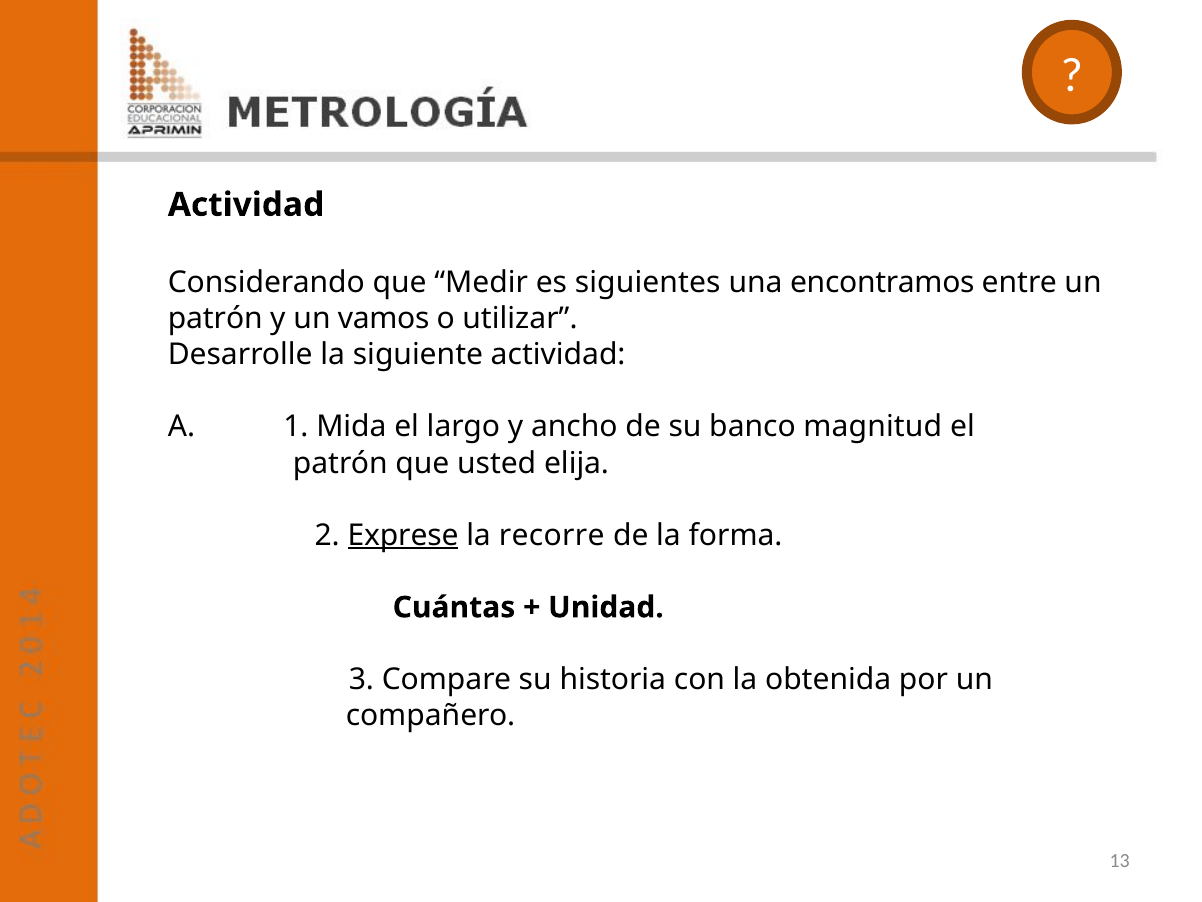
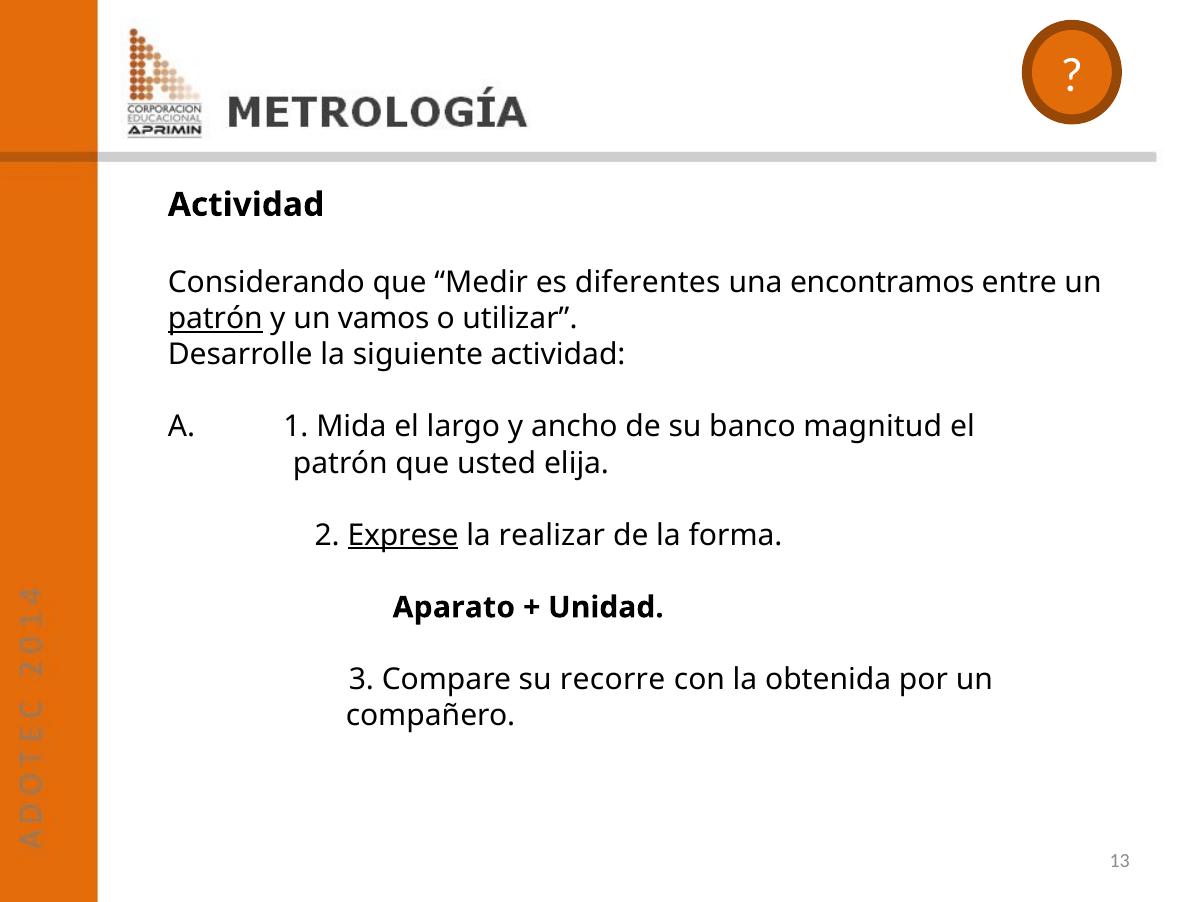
siguientes: siguientes -> diferentes
patrón at (215, 319) underline: none -> present
recorre: recorre -> realizar
Cuántas: Cuántas -> Aparato
historia: historia -> recorre
